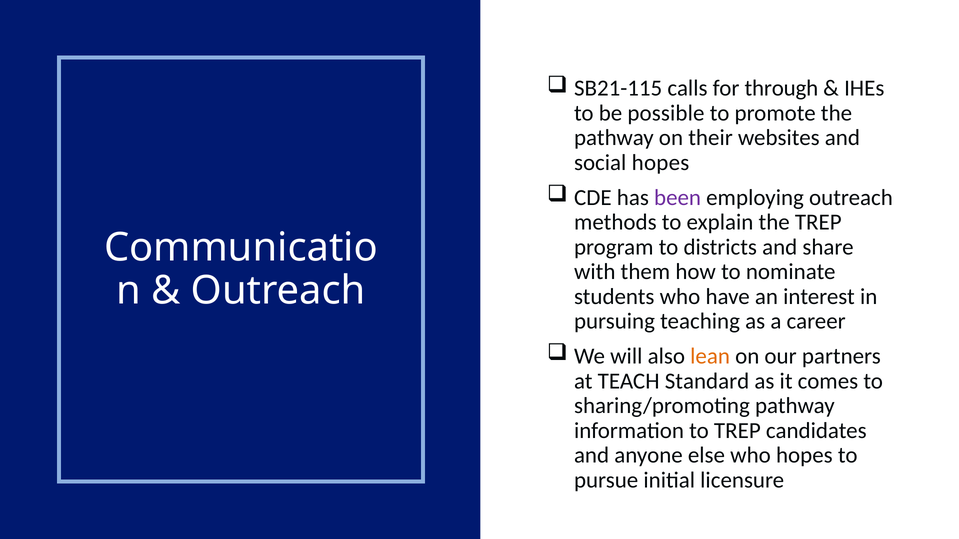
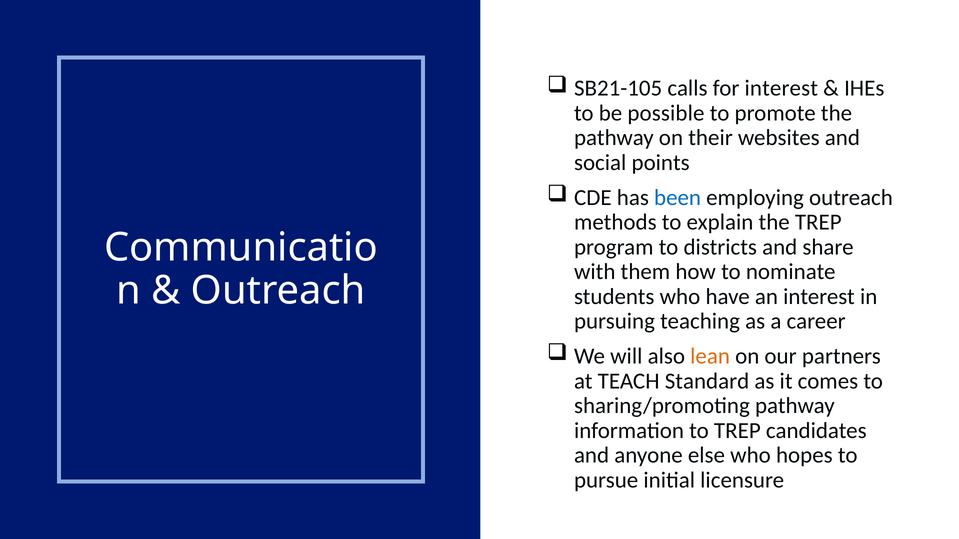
SB21-115: SB21-115 -> SB21-105
for through: through -> interest
social hopes: hopes -> points
been colour: purple -> blue
